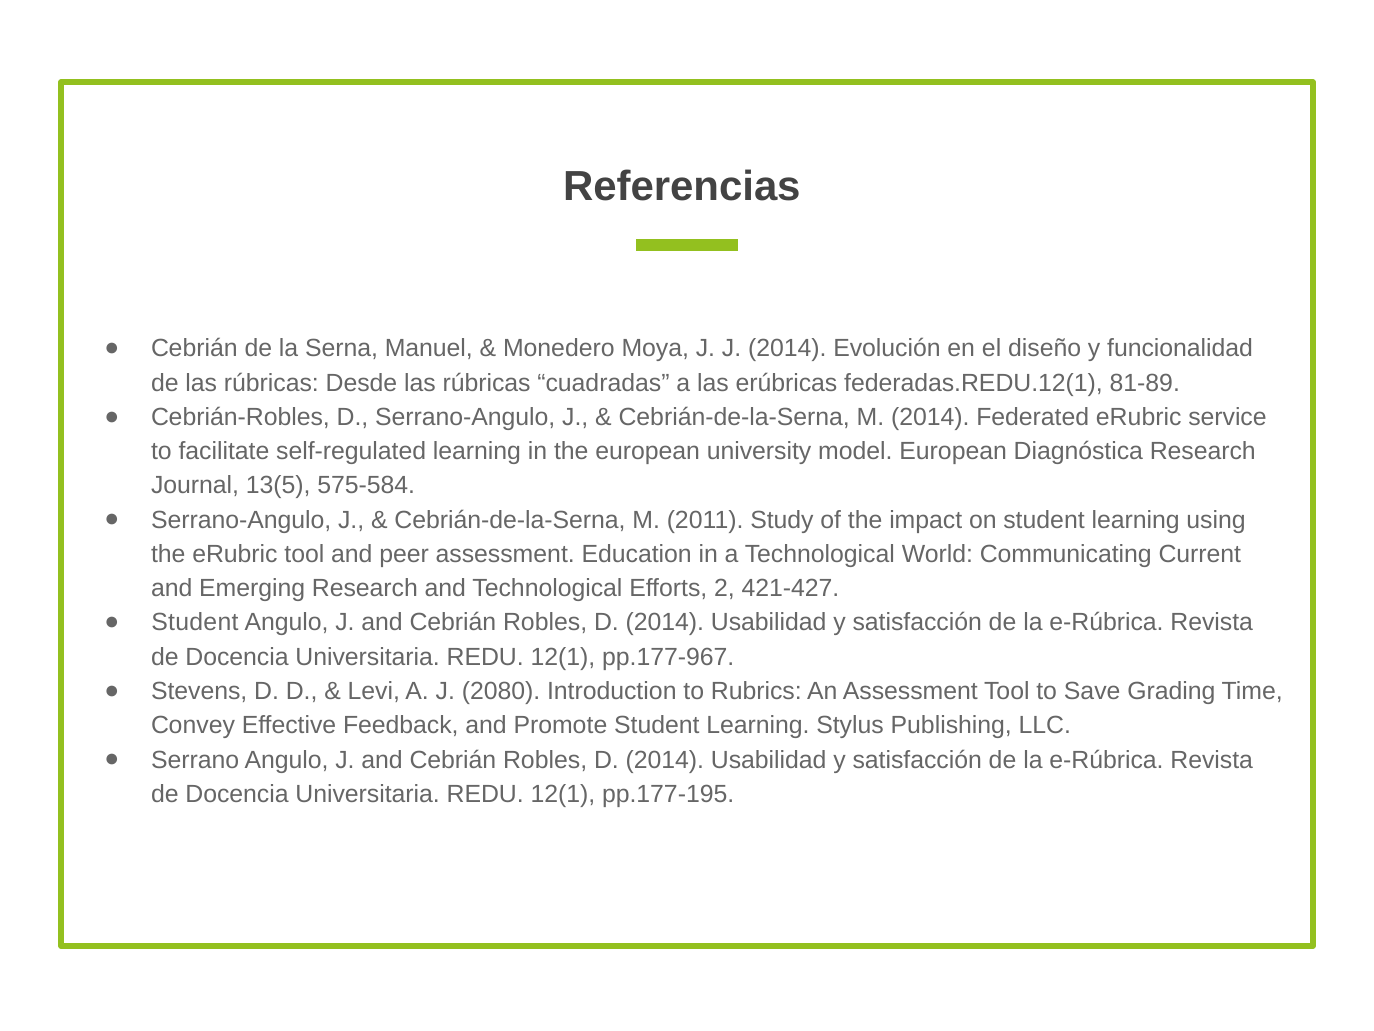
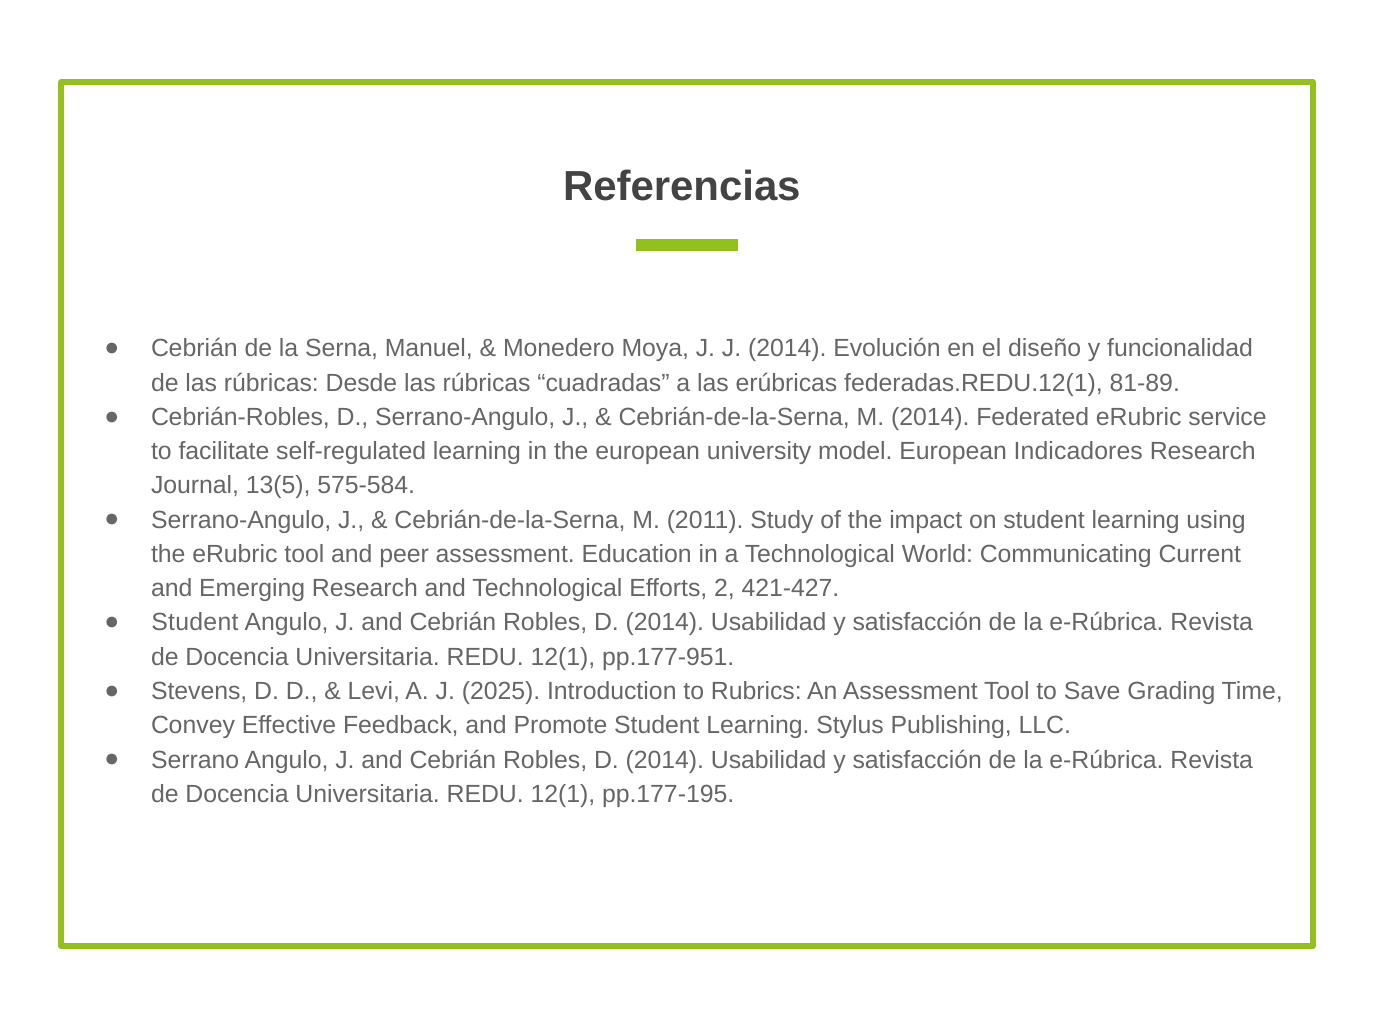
Diagnóstica: Diagnóstica -> Indicadores
pp.177-967: pp.177-967 -> pp.177-951
2080: 2080 -> 2025
